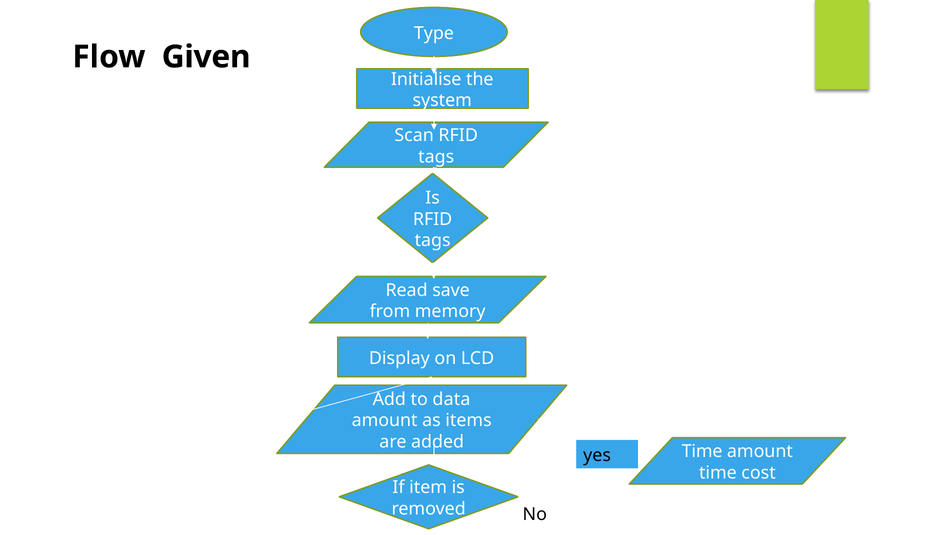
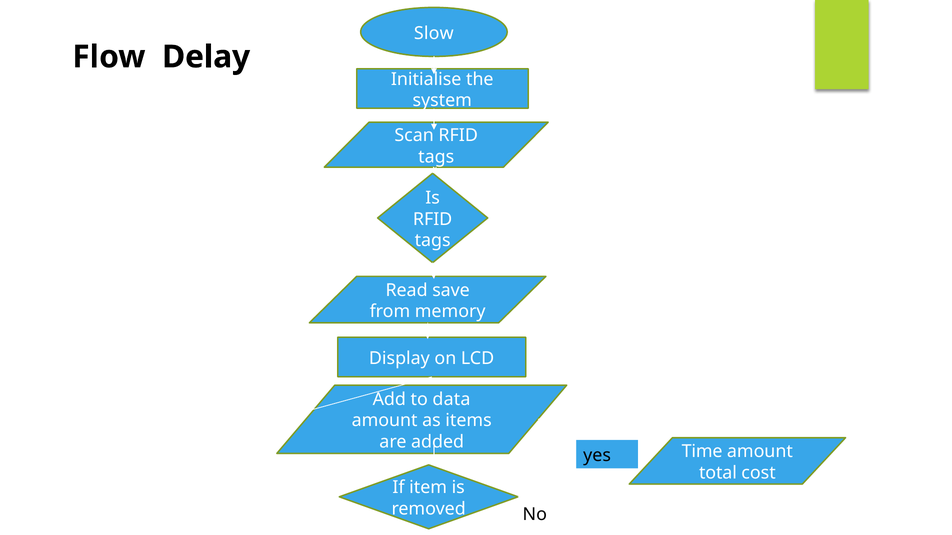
Type: Type -> Slow
Given: Given -> Delay
time at (718, 473): time -> total
